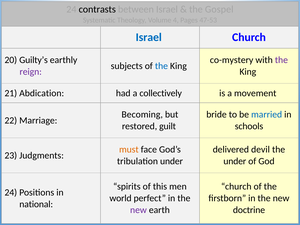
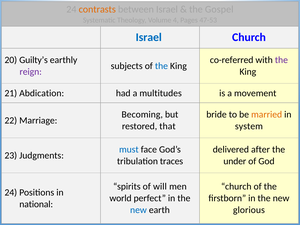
contrasts colour: black -> orange
co-mystery: co-mystery -> co-referred
collectively: collectively -> multitudes
married colour: blue -> orange
guilt: guilt -> that
schools: schools -> system
must colour: orange -> blue
devil: devil -> after
tribulation under: under -> traces
this: this -> will
new at (138, 210) colour: purple -> blue
doctrine: doctrine -> glorious
